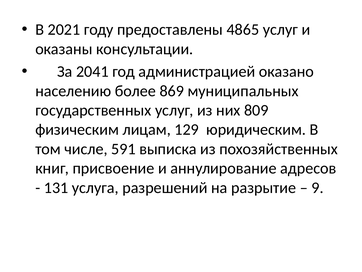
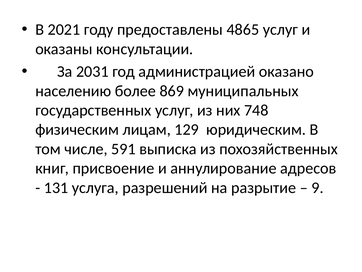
2041: 2041 -> 2031
809: 809 -> 748
